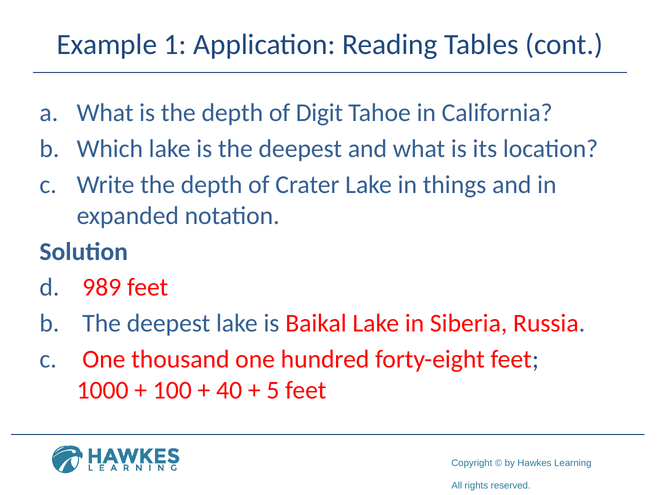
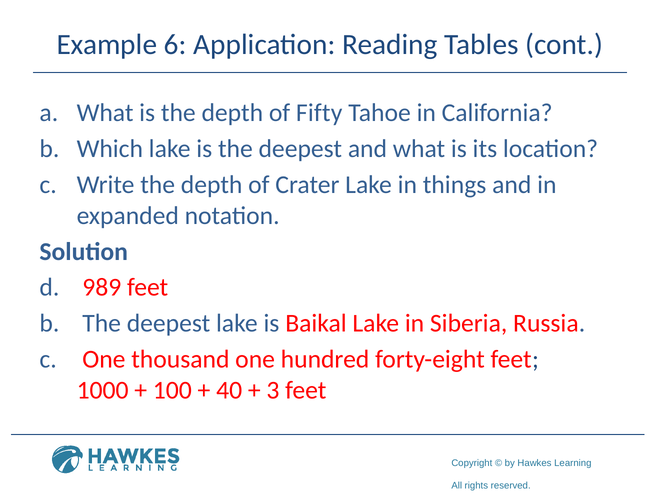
1: 1 -> 6
Digit: Digit -> Fifty
5: 5 -> 3
